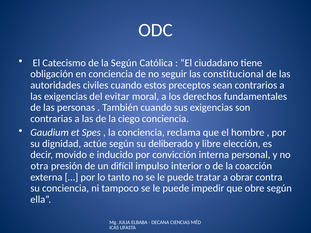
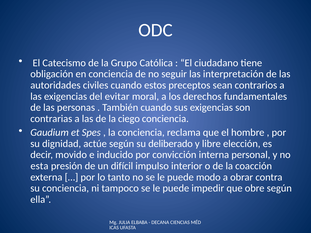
la Según: Según -> Grupo
constitucional: constitucional -> interpretación
otra: otra -> esta
tratar: tratar -> modo
